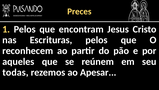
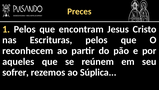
todas: todas -> sofrer
Apesar: Apesar -> Súplica
